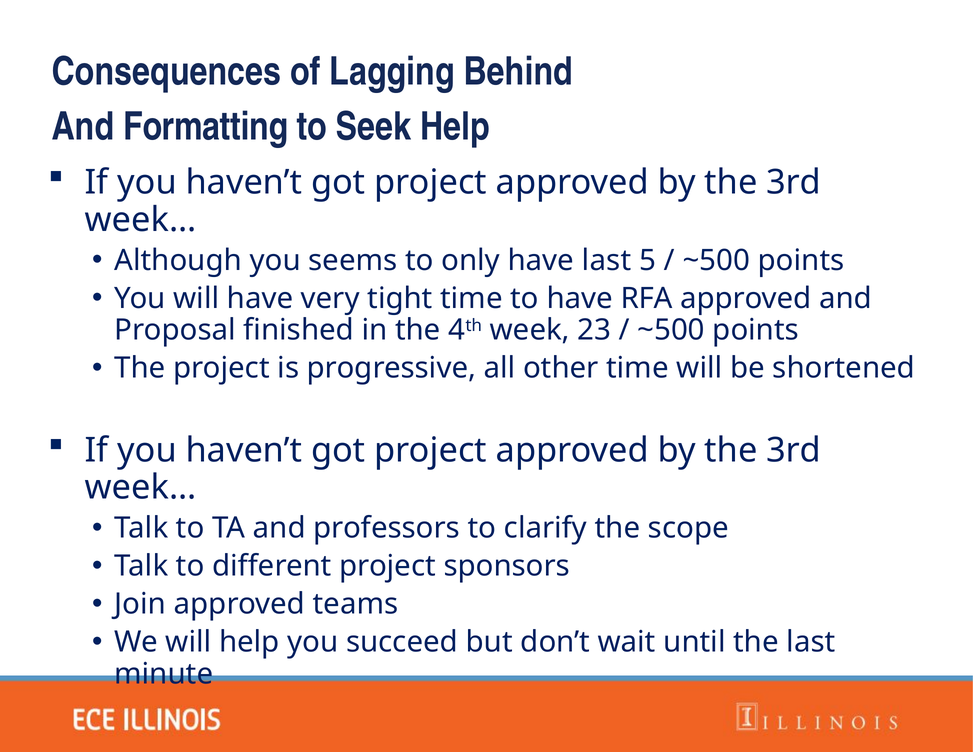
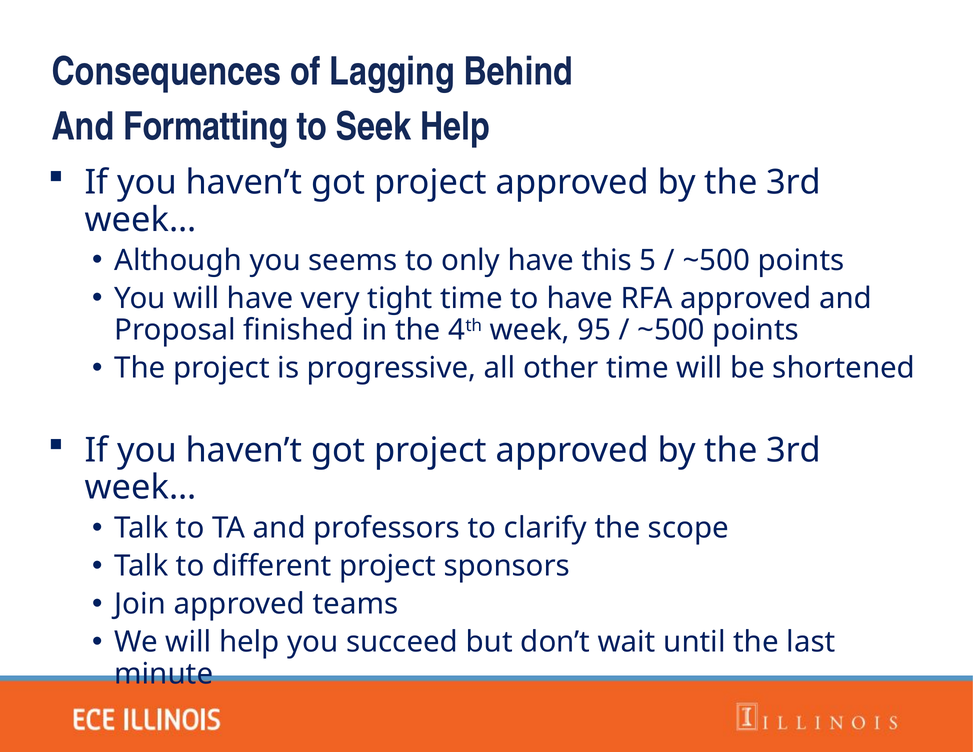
have last: last -> this
23: 23 -> 95
